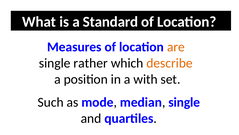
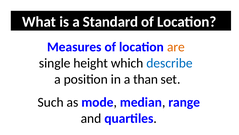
rather: rather -> height
describe colour: orange -> blue
with: with -> than
median single: single -> range
